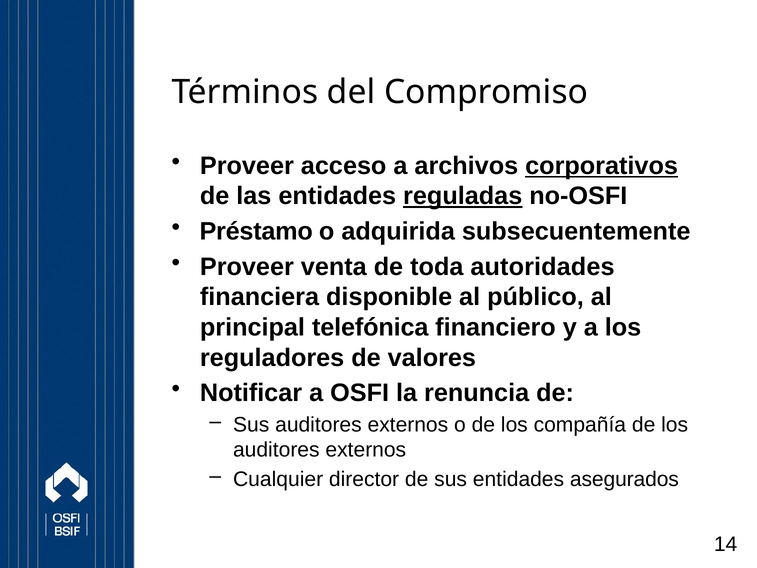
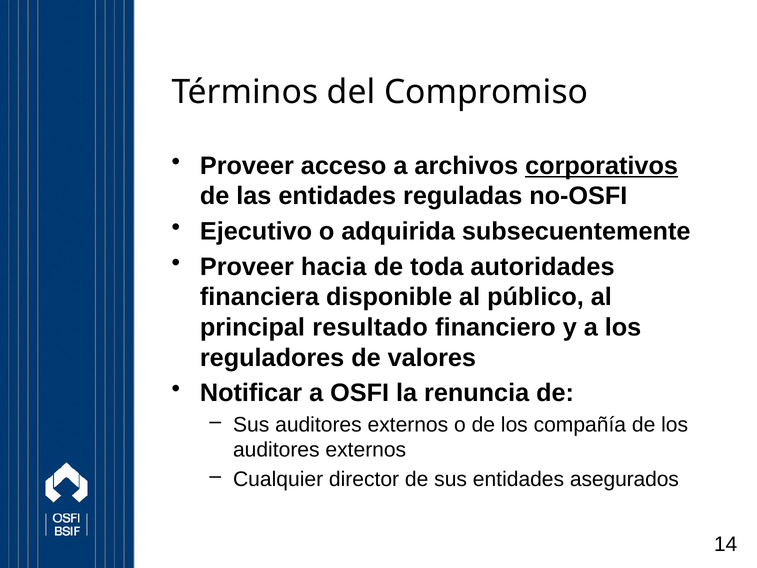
reguladas underline: present -> none
Préstamo: Préstamo -> Ejecutivo
venta: venta -> hacia
telefónica: telefónica -> resultado
